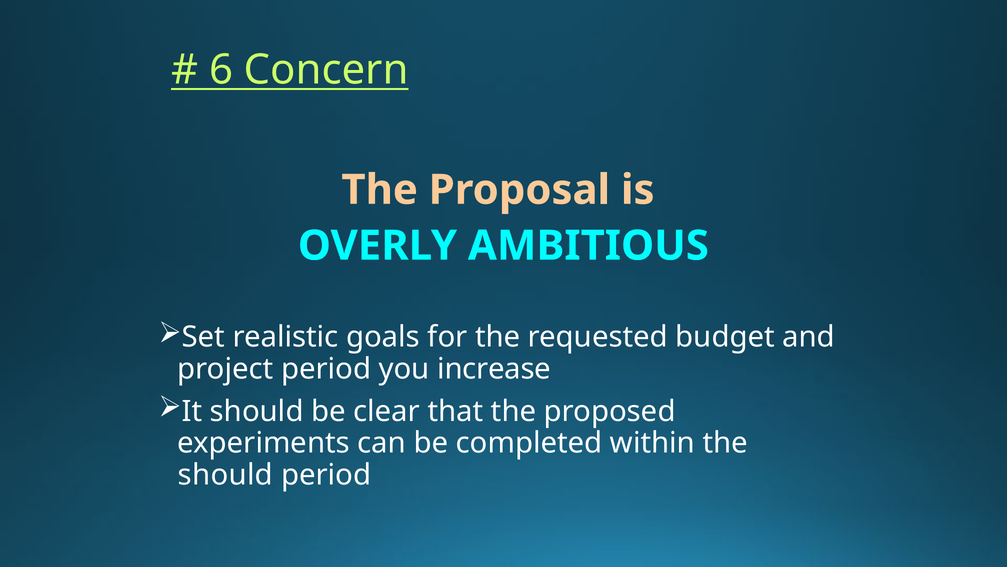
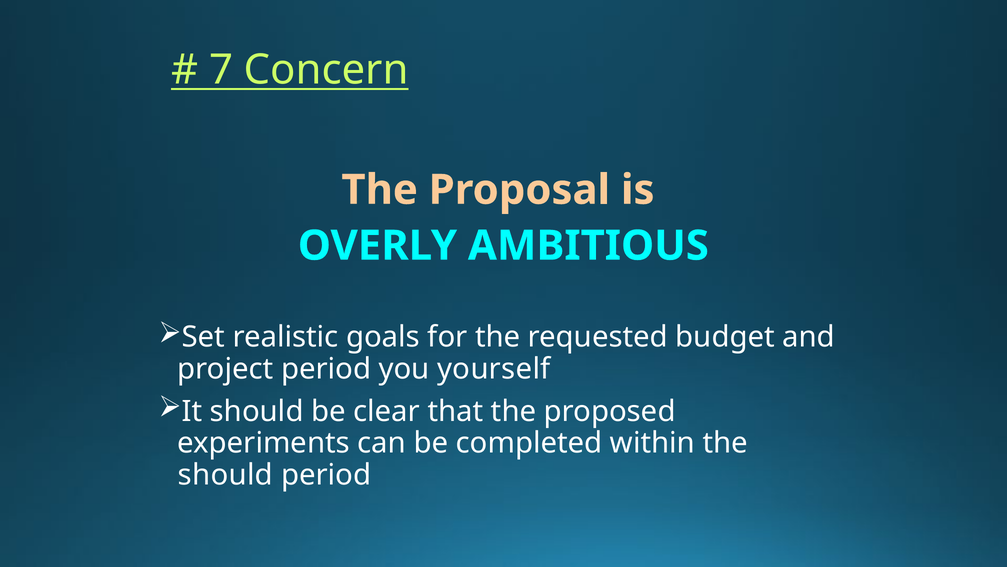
6: 6 -> 7
increase: increase -> yourself
